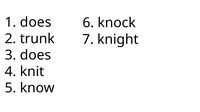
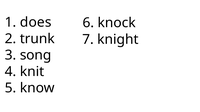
3 does: does -> song
